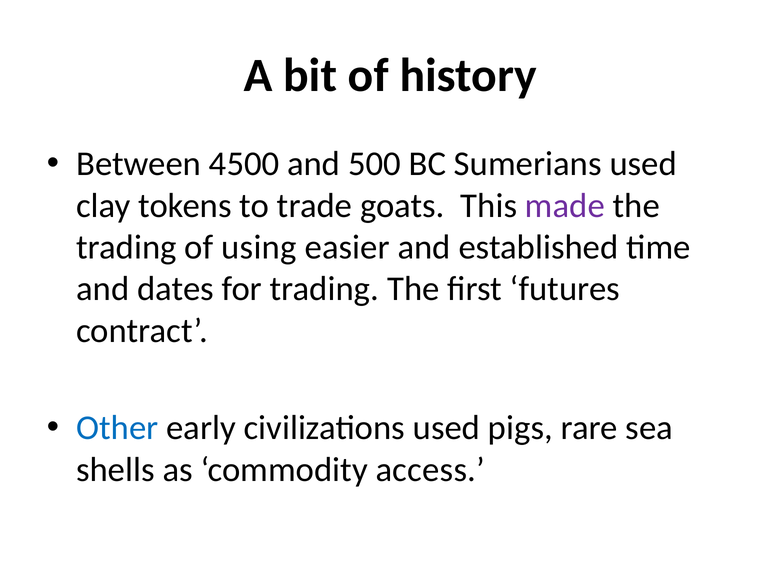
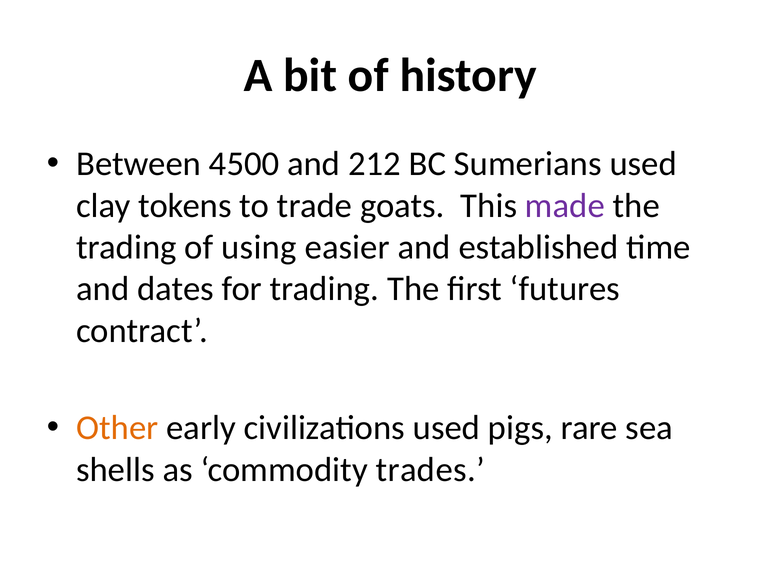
500: 500 -> 212
Other colour: blue -> orange
access: access -> trades
